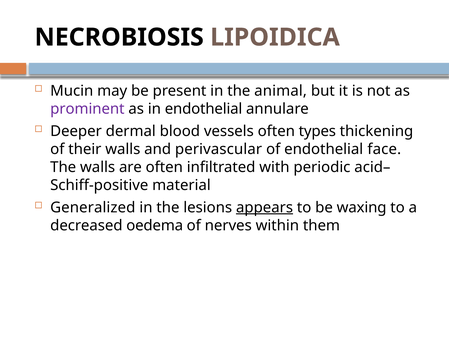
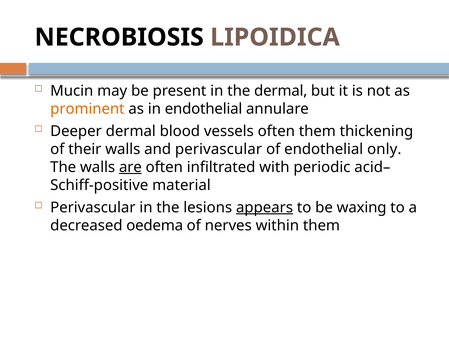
the animal: animal -> dermal
prominent colour: purple -> orange
often types: types -> them
face: face -> only
are underline: none -> present
Generalized at (93, 207): Generalized -> Perivascular
